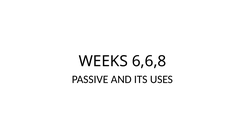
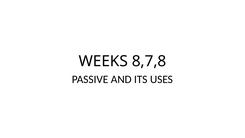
6,6,8: 6,6,8 -> 8,7,8
